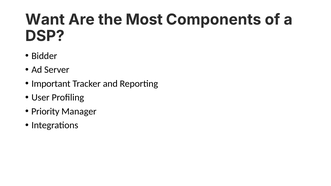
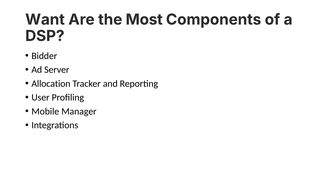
Important: Important -> Allocation
Priority: Priority -> Mobile
